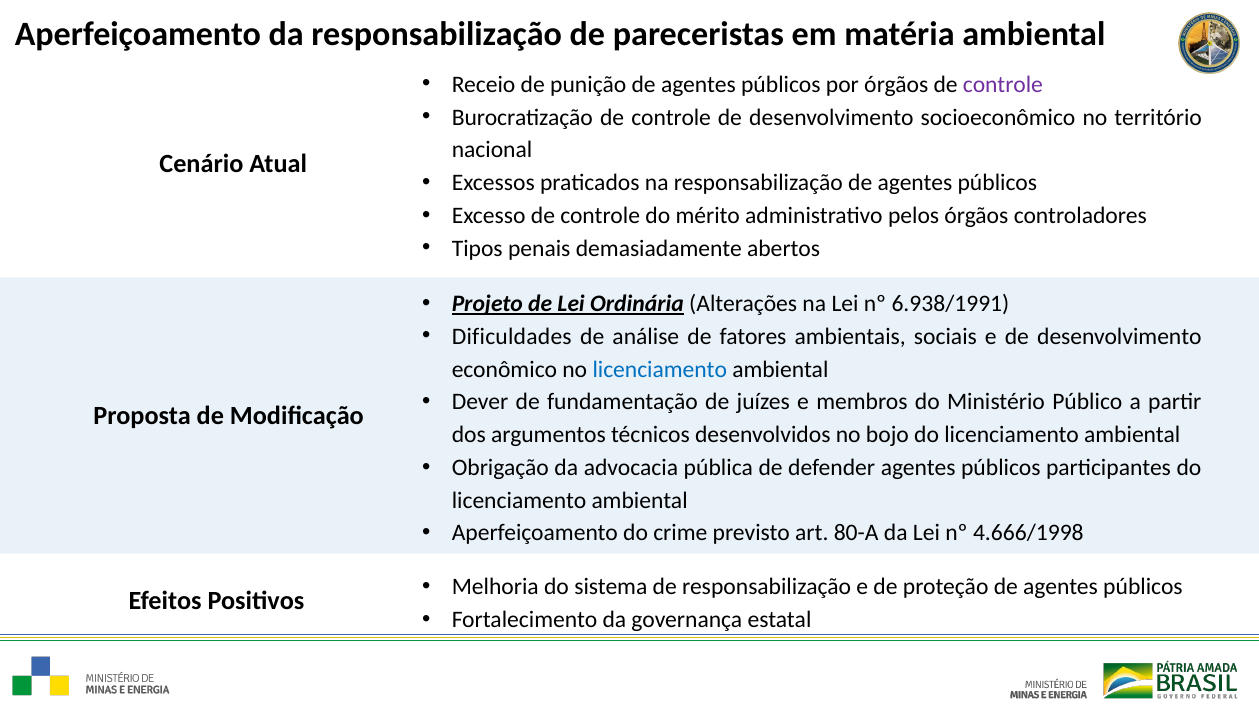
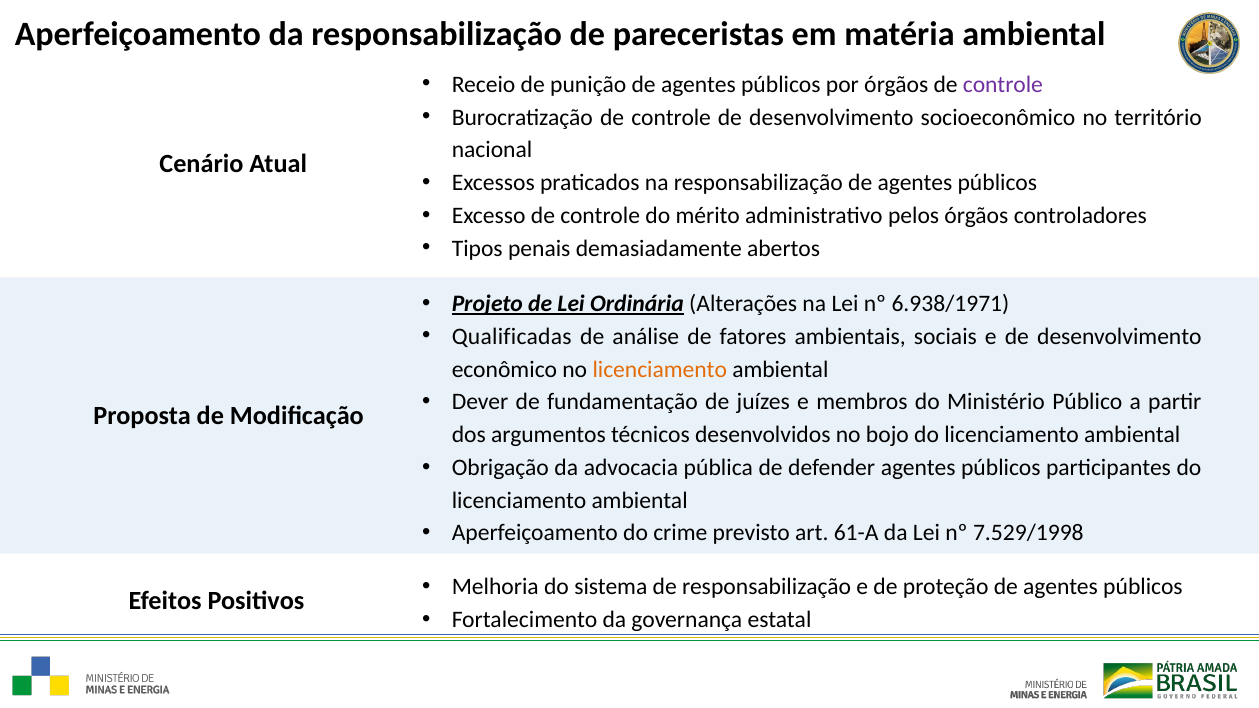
6.938/1991: 6.938/1991 -> 6.938/1971
Dificuldades: Dificuldades -> Qualificadas
licenciamento at (660, 369) colour: blue -> orange
80-A: 80-A -> 61-A
4.666/1998: 4.666/1998 -> 7.529/1998
